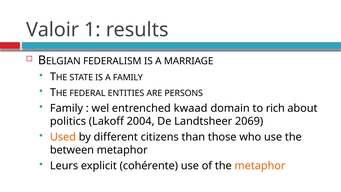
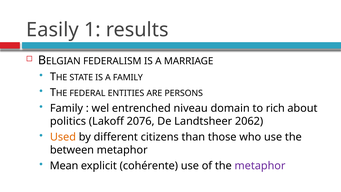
Valoir: Valoir -> Easily
kwaad: kwaad -> niveau
2004: 2004 -> 2076
2069: 2069 -> 2062
Leurs: Leurs -> Mean
metaphor at (260, 166) colour: orange -> purple
